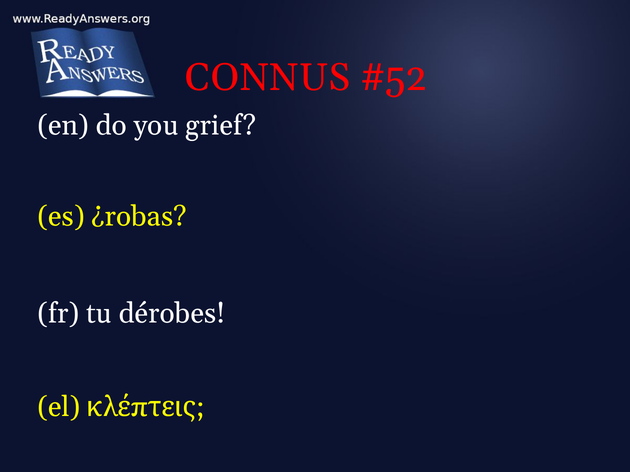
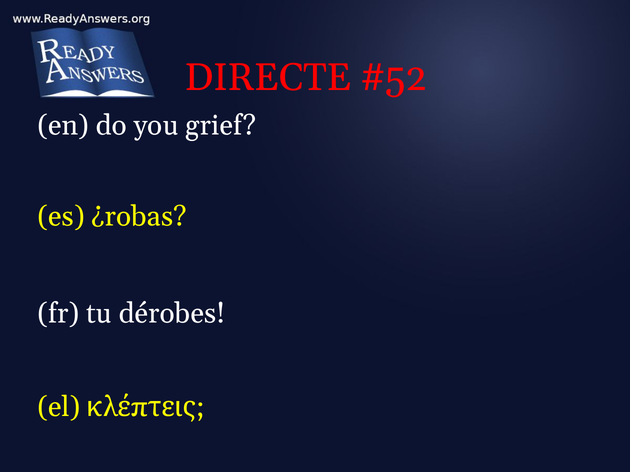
CONNUS: CONNUS -> DIRECTE
